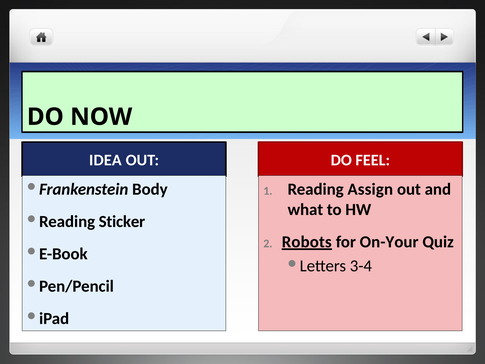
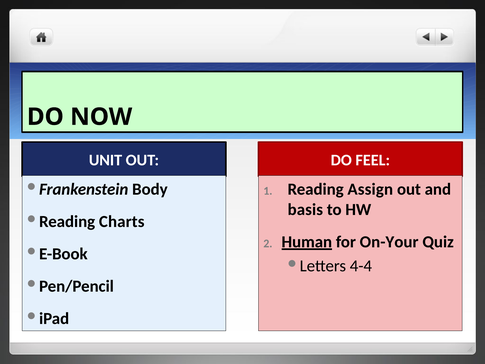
IDEA: IDEA -> UNIT
what: what -> basis
Sticker: Sticker -> Charts
Robots: Robots -> Human
3-4: 3-4 -> 4-4
